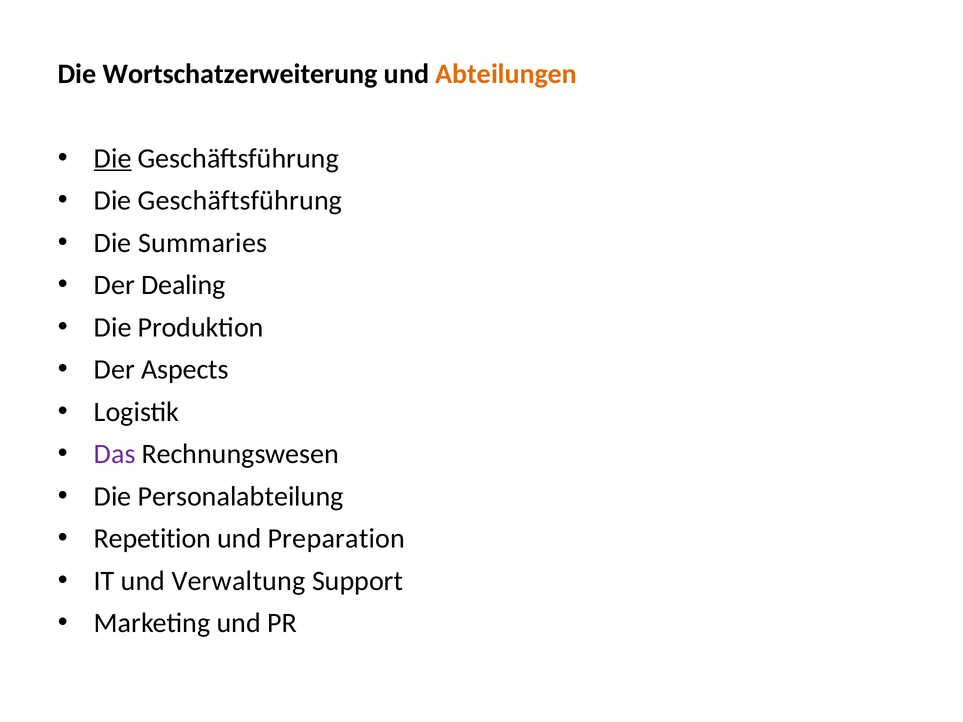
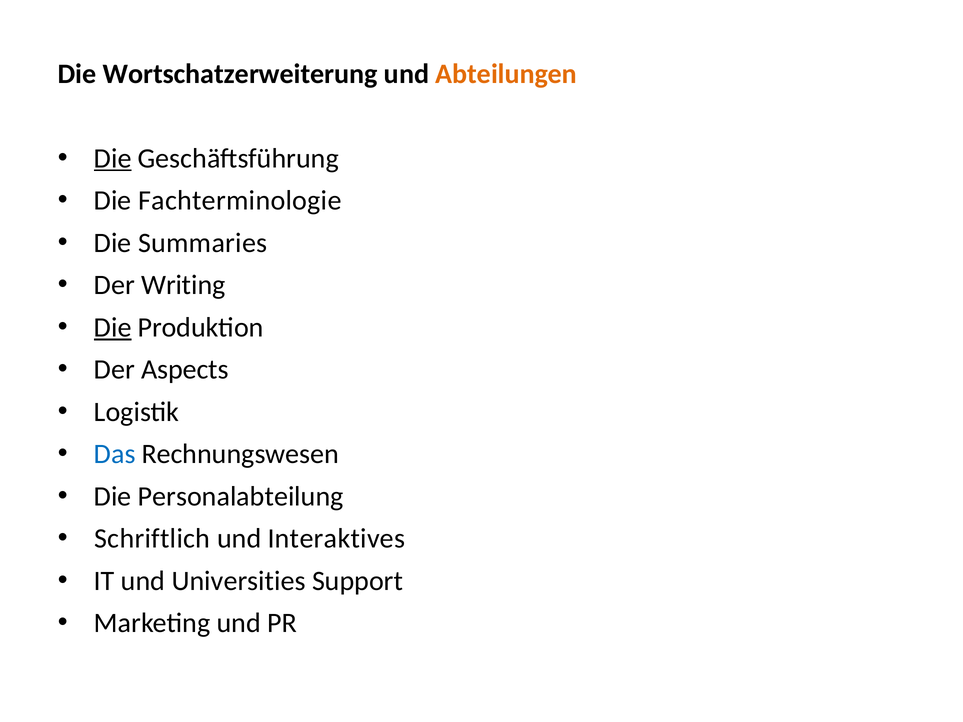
Geschäftsführung at (240, 201): Geschäftsführung -> Fachterminologie
Dealing: Dealing -> Writing
Die at (113, 327) underline: none -> present
Das colour: purple -> blue
Repetition: Repetition -> Schriftlich
Preparation: Preparation -> Interaktives
Verwaltung: Verwaltung -> Universities
